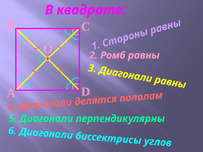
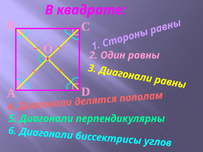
Ромб: Ромб -> Один
